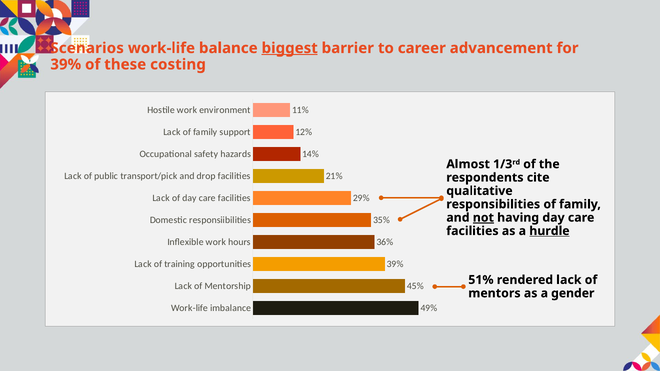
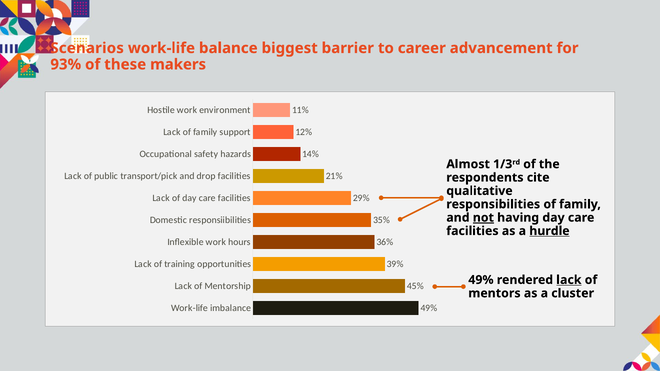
biggest underline: present -> none
39% at (66, 64): 39% -> 93%
costing: costing -> makers
51% at (481, 280): 51% -> 49%
lack at (569, 280) underline: none -> present
gender: gender -> cluster
